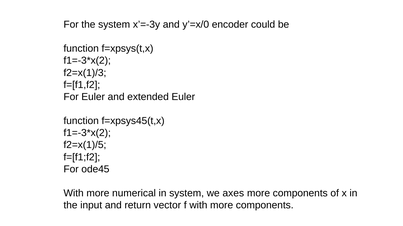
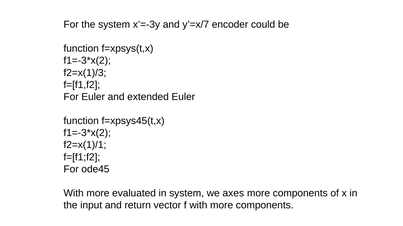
y’=x/0: y’=x/0 -> y’=x/7
f2=x(1)/5: f2=x(1)/5 -> f2=x(1)/1
numerical: numerical -> evaluated
